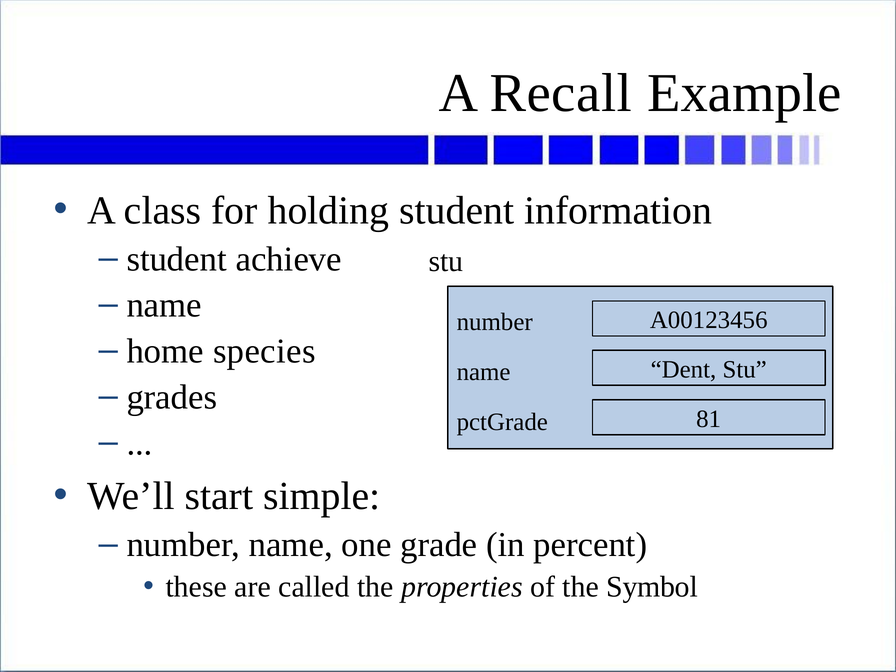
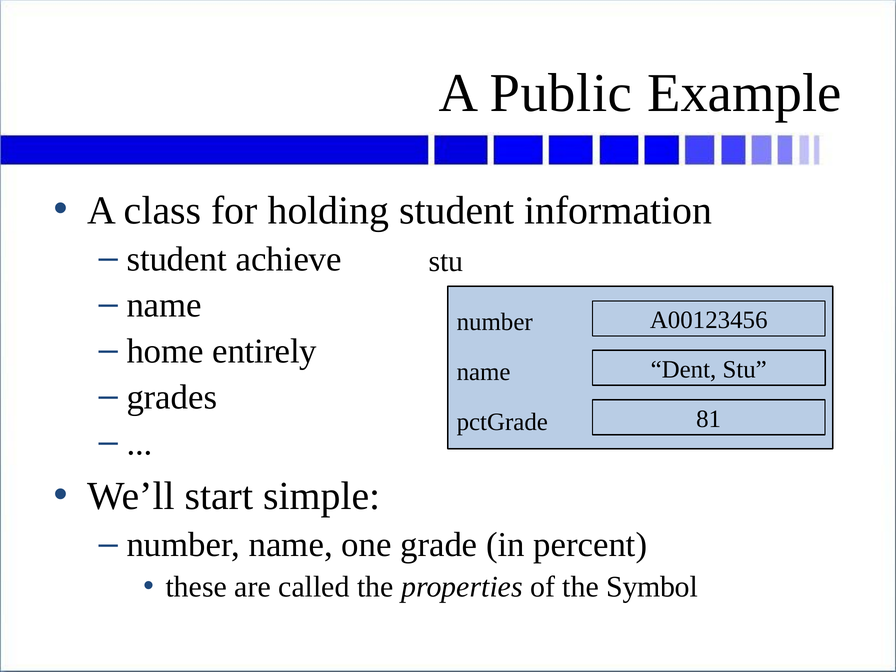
Recall: Recall -> Public
species: species -> entirely
